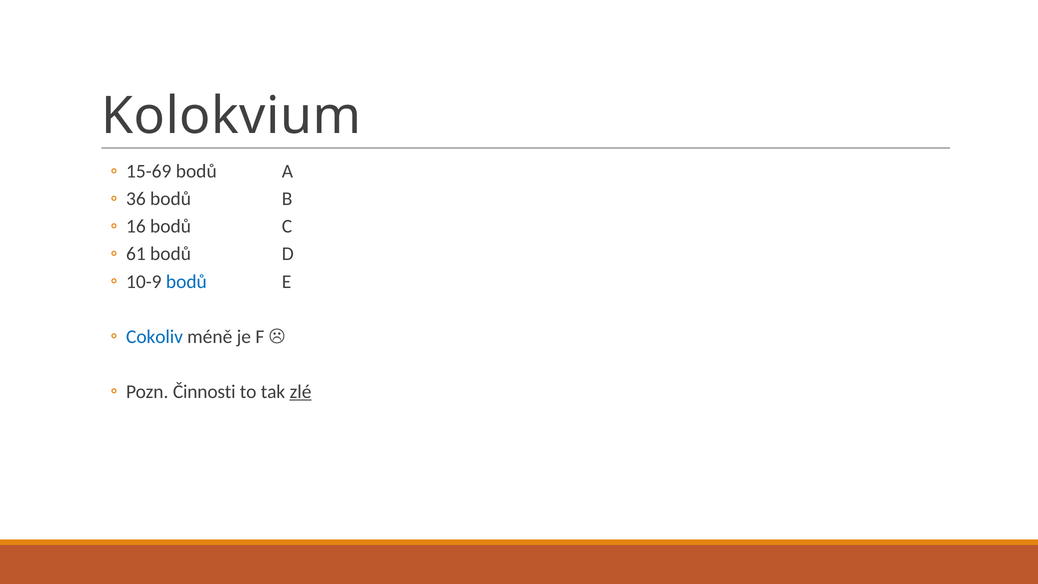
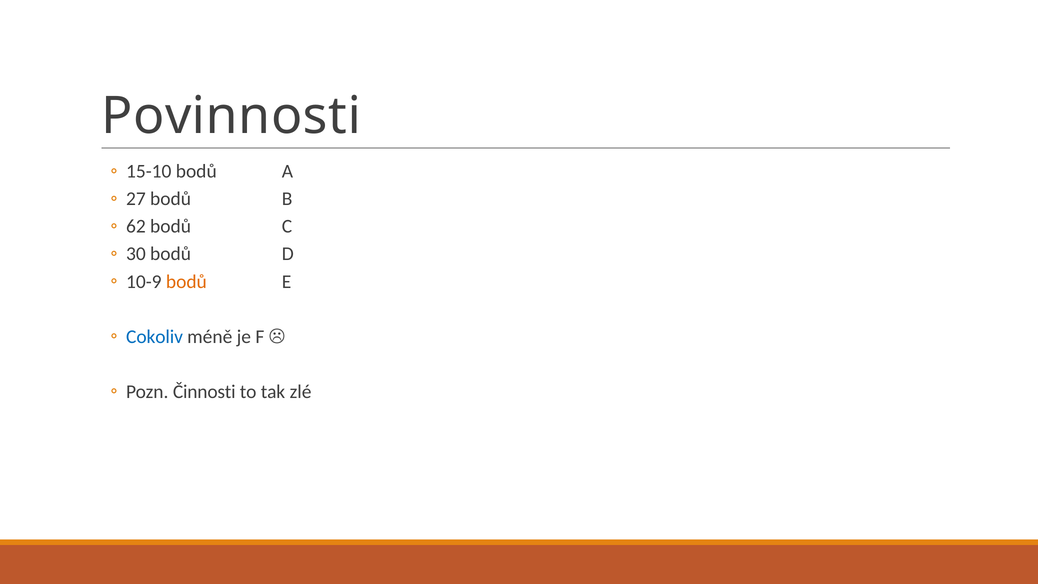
Kolokvium: Kolokvium -> Povinnosti
15-69: 15-69 -> 15-10
36: 36 -> 27
16: 16 -> 62
61: 61 -> 30
bodů at (186, 282) colour: blue -> orange
zlé underline: present -> none
